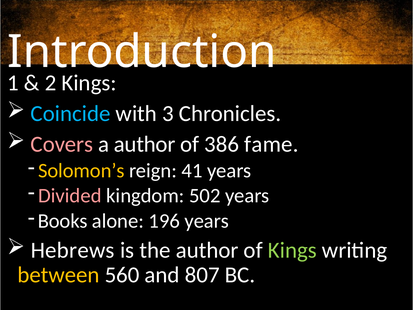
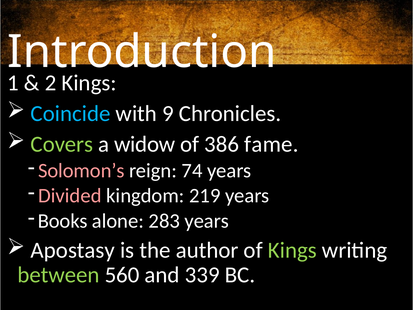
3: 3 -> 9
Covers colour: pink -> light green
a author: author -> widow
Solomon’s colour: yellow -> pink
41: 41 -> 74
502: 502 -> 219
196: 196 -> 283
Hebrews: Hebrews -> Apostasy
between colour: yellow -> light green
807: 807 -> 339
